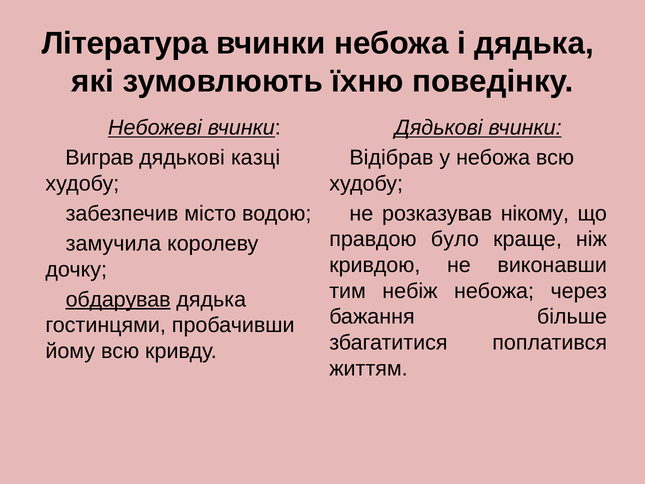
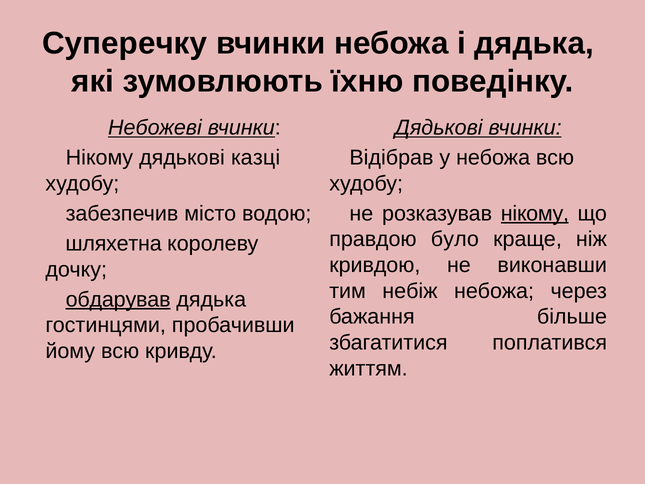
Література: Література -> Суперечку
Виграв at (100, 158): Виграв -> Нікому
нікому at (535, 213) underline: none -> present
замучила: замучила -> шляхетна
